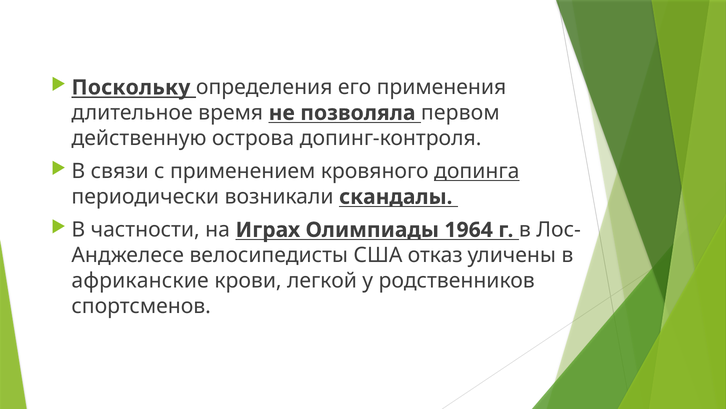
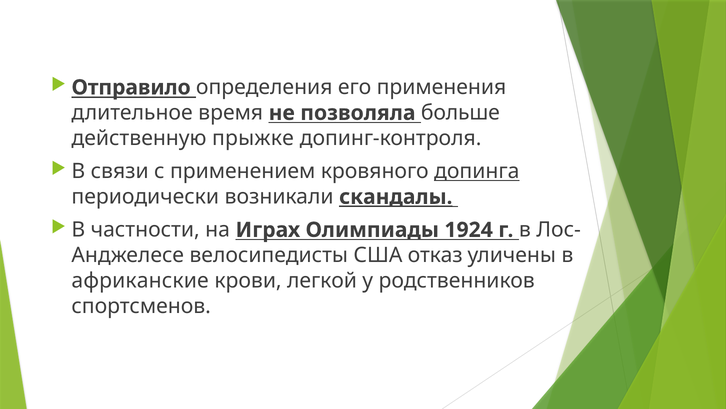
Поскольку: Поскольку -> Отправило
первом: первом -> больше
острова: острова -> прыжке
скандалы underline: none -> present
1964: 1964 -> 1924
